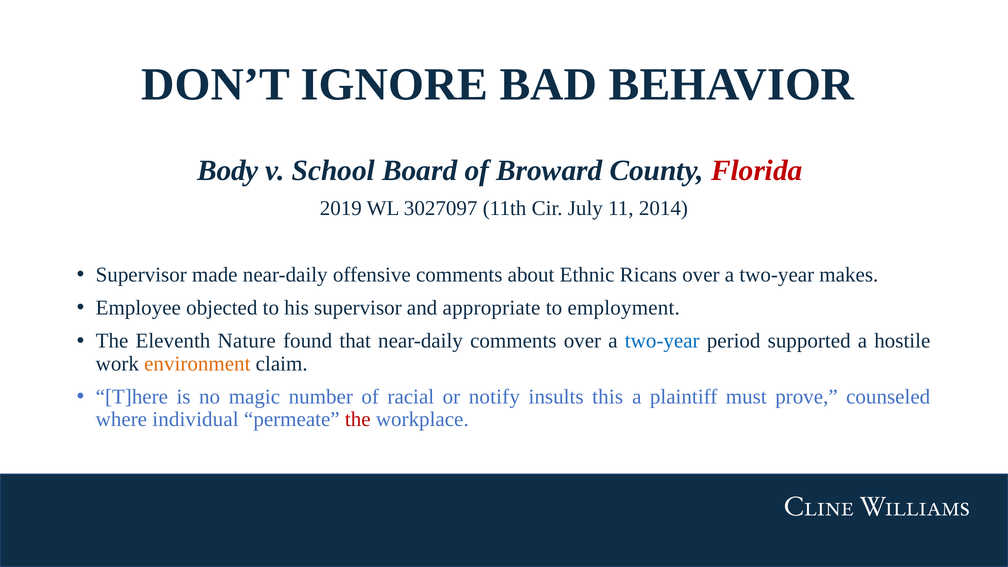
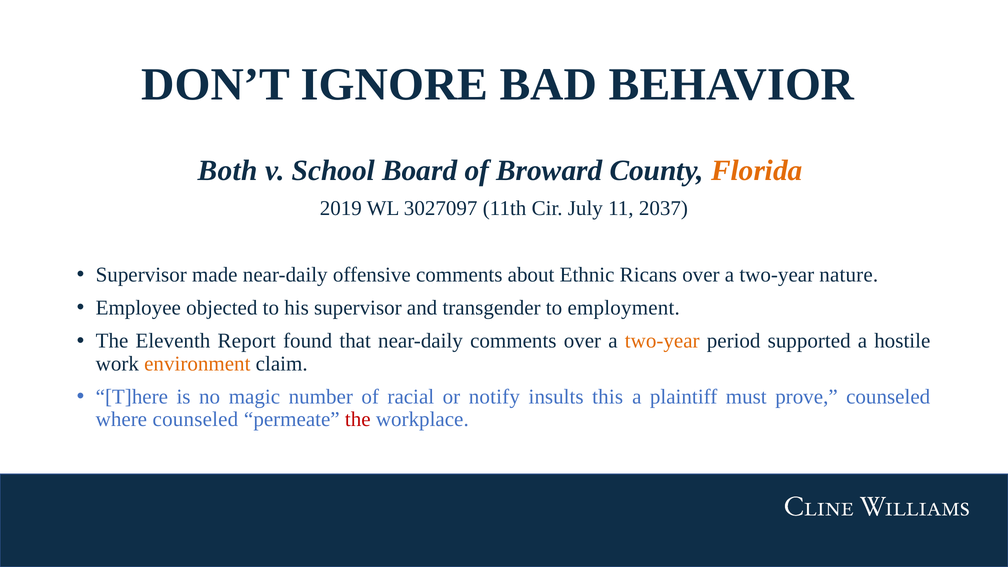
Body: Body -> Both
Florida colour: red -> orange
2014: 2014 -> 2037
makes: makes -> nature
appropriate: appropriate -> transgender
Nature: Nature -> Report
two-year at (662, 341) colour: blue -> orange
where individual: individual -> counseled
